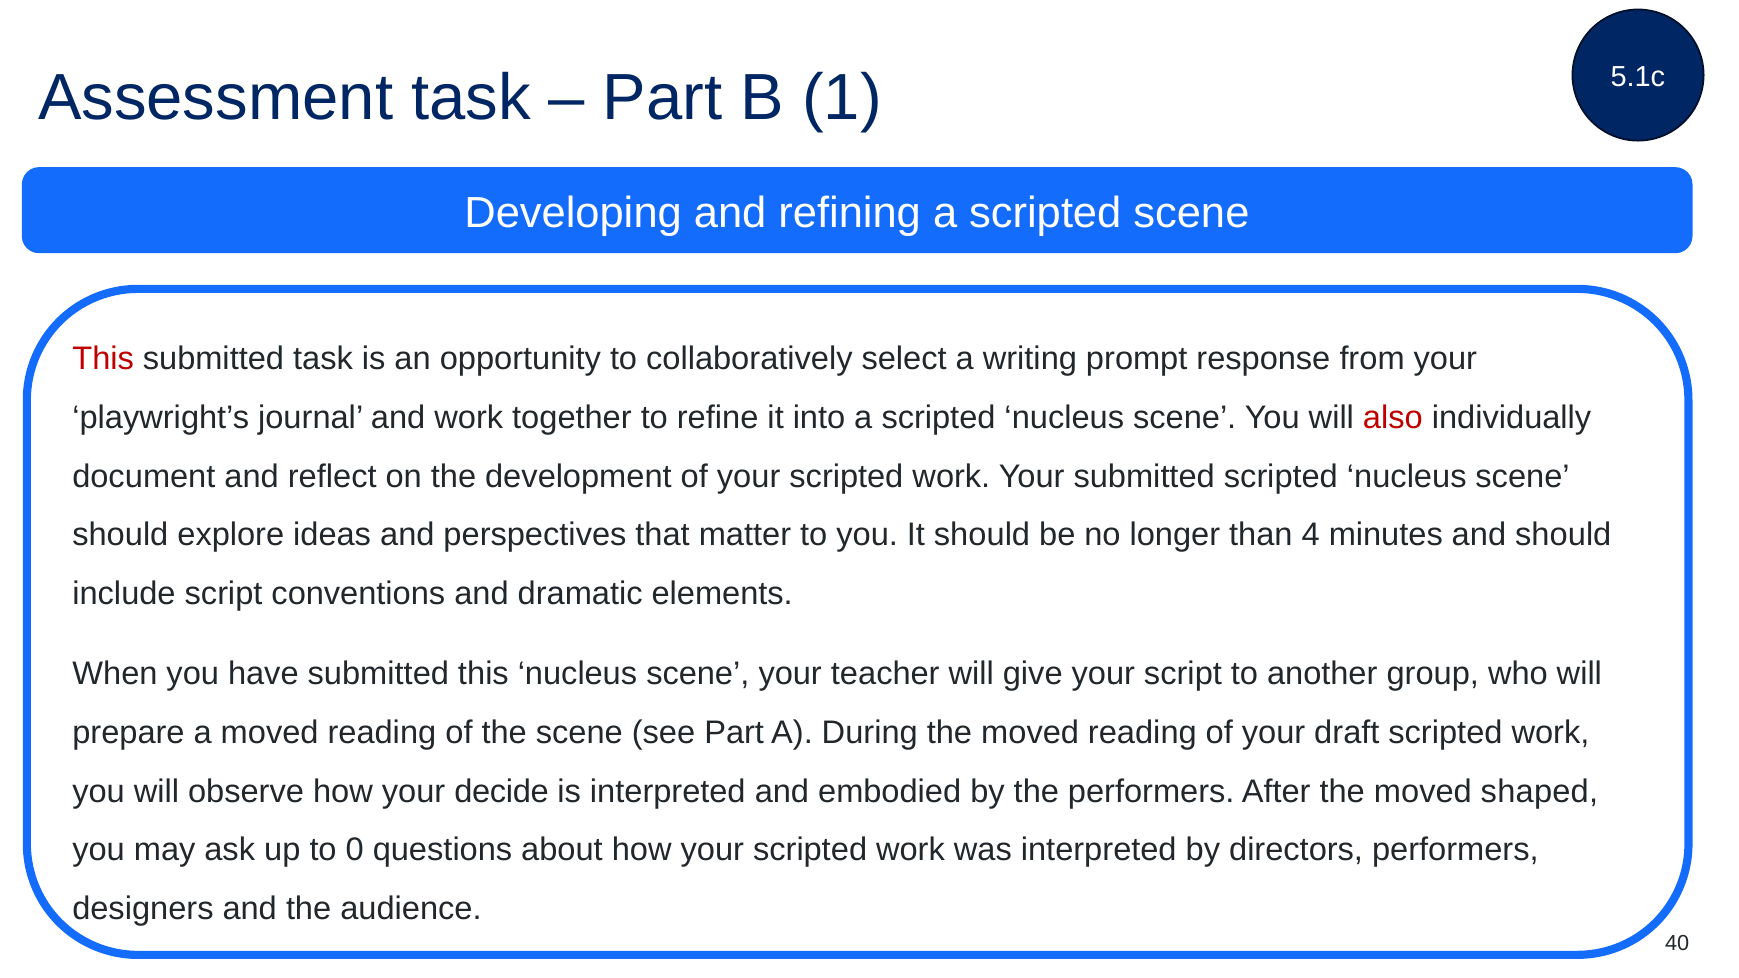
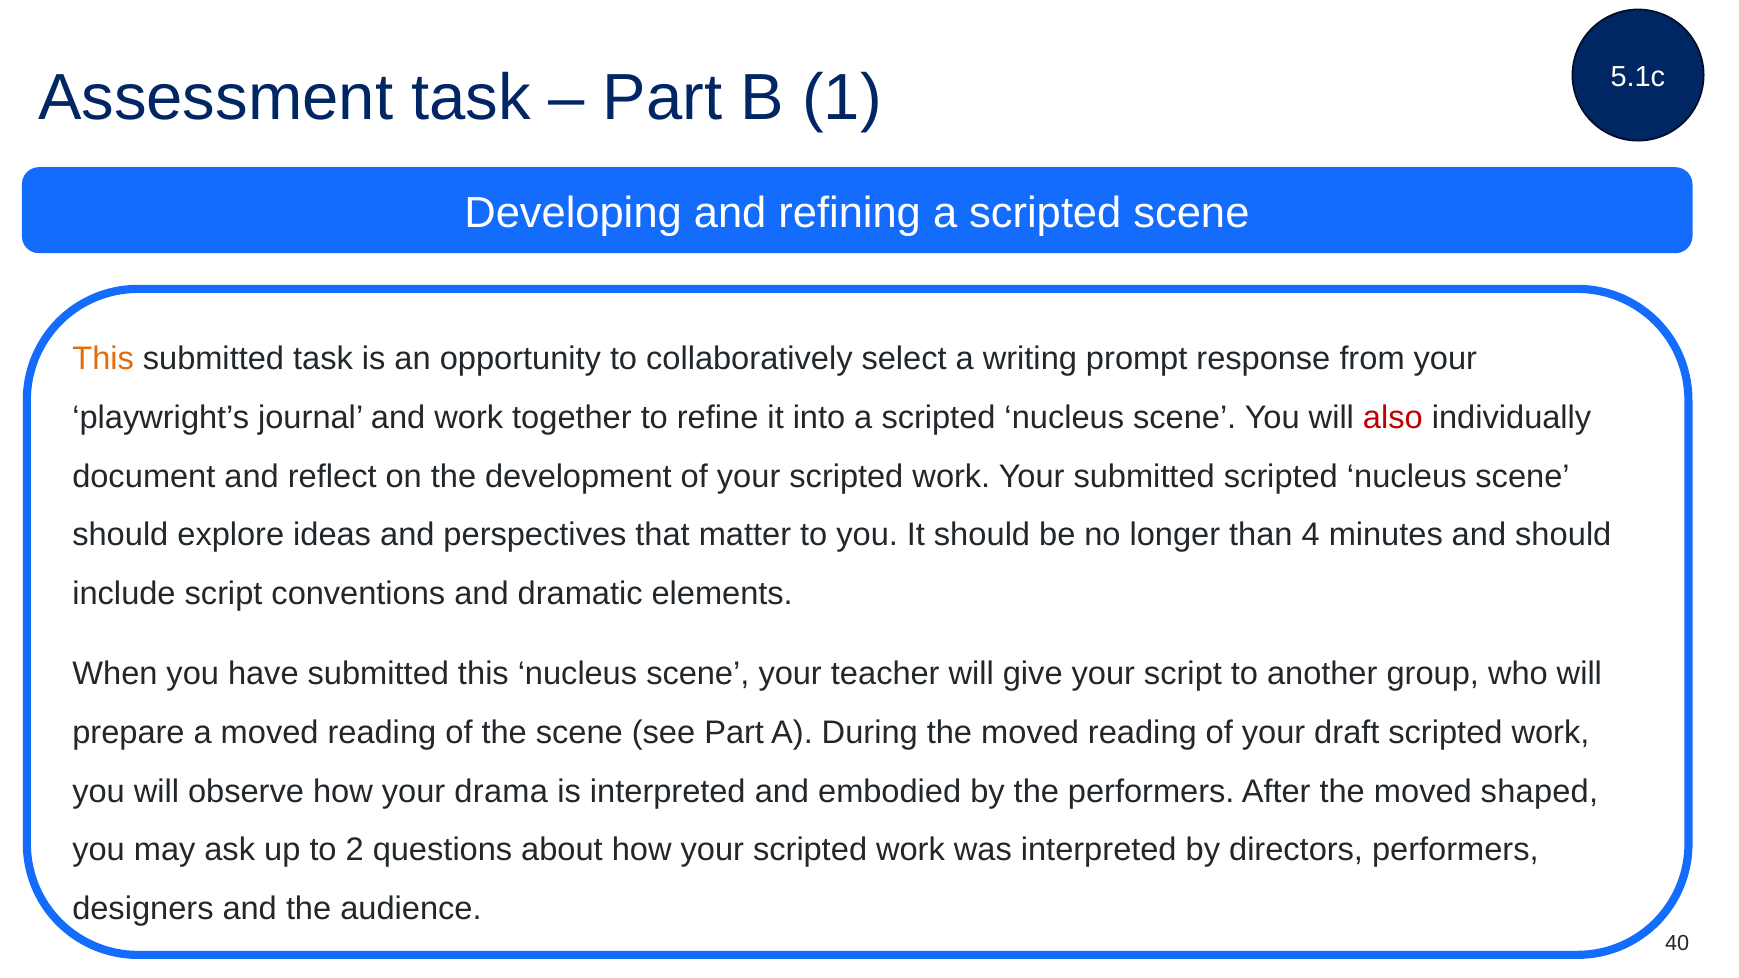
This at (103, 359) colour: red -> orange
decide: decide -> drama
0: 0 -> 2
